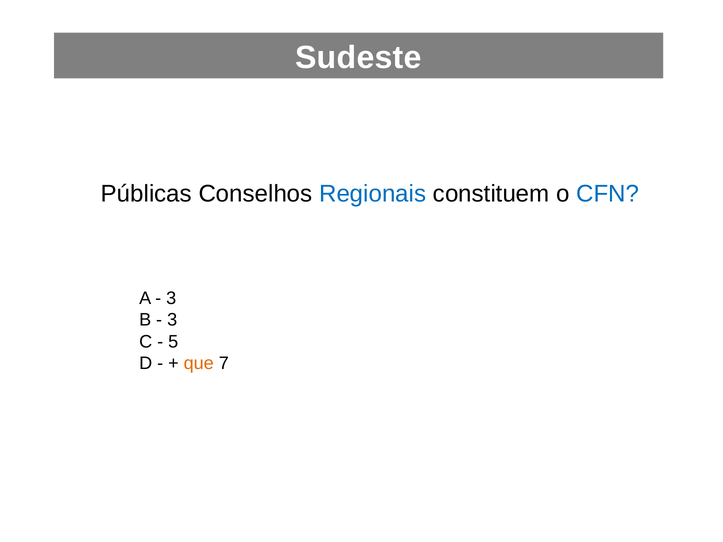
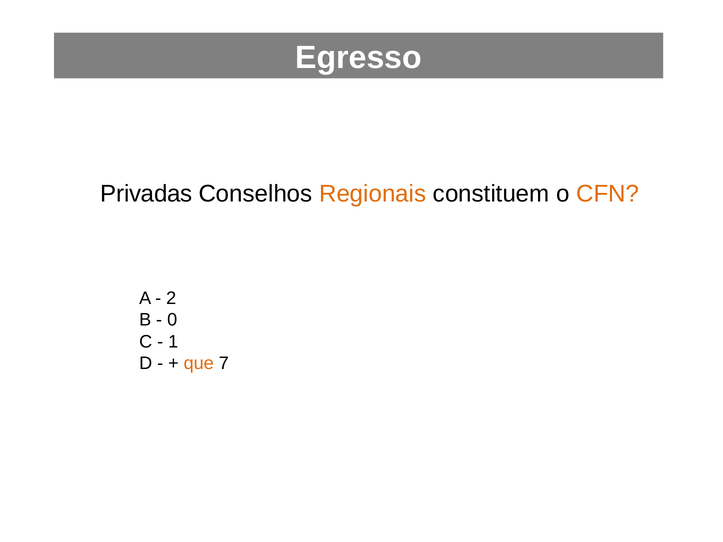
Sudeste: Sudeste -> Egresso
Públicas: Públicas -> Privadas
Regionais colour: blue -> orange
CFN colour: blue -> orange
3 at (171, 298): 3 -> 2
3 at (172, 320): 3 -> 0
5: 5 -> 1
